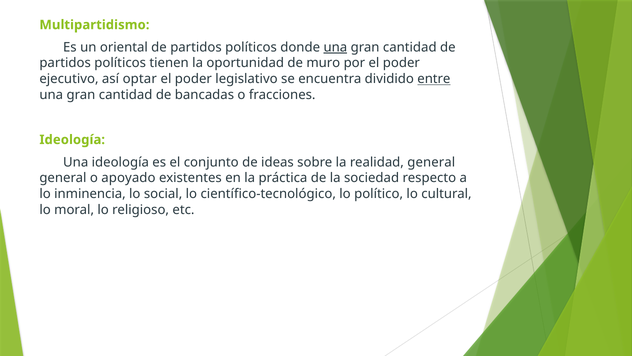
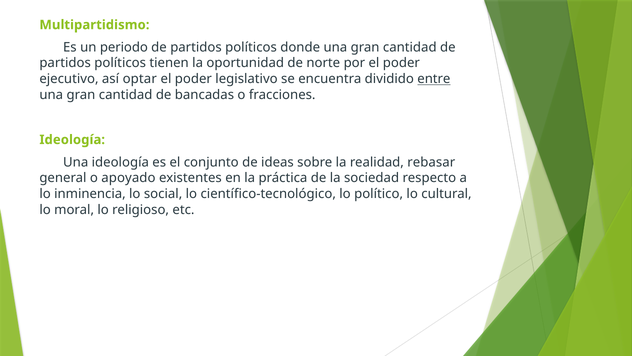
oriental: oriental -> periodo
una at (335, 47) underline: present -> none
muro: muro -> norte
realidad general: general -> rebasar
